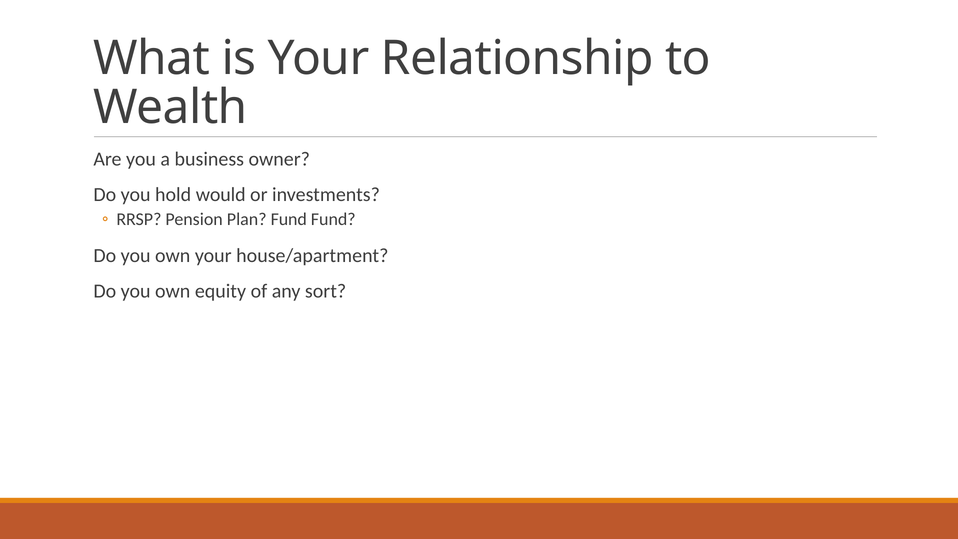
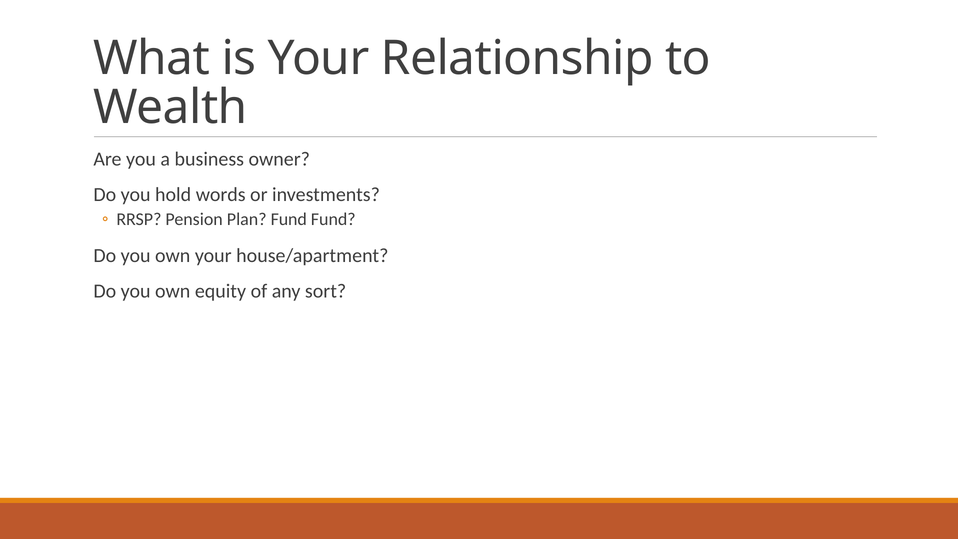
would: would -> words
